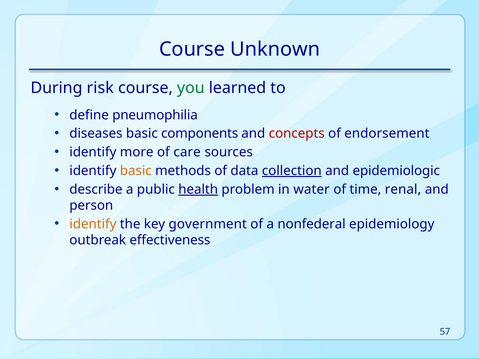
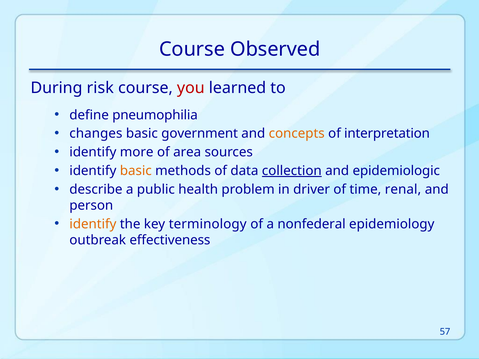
Unknown: Unknown -> Observed
you colour: green -> red
diseases: diseases -> changes
components: components -> government
concepts colour: red -> orange
endorsement: endorsement -> interpretation
care: care -> area
health underline: present -> none
water: water -> driver
government: government -> terminology
